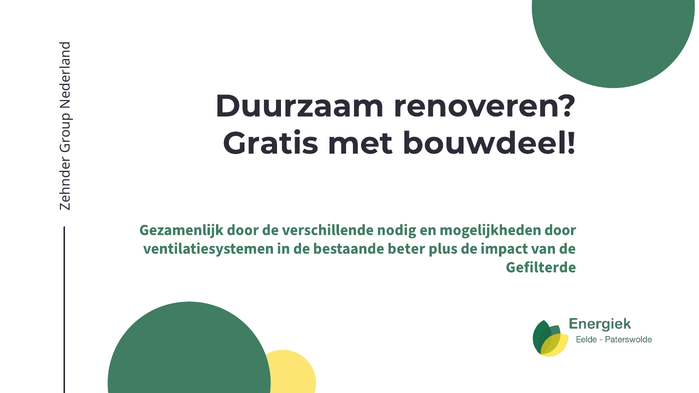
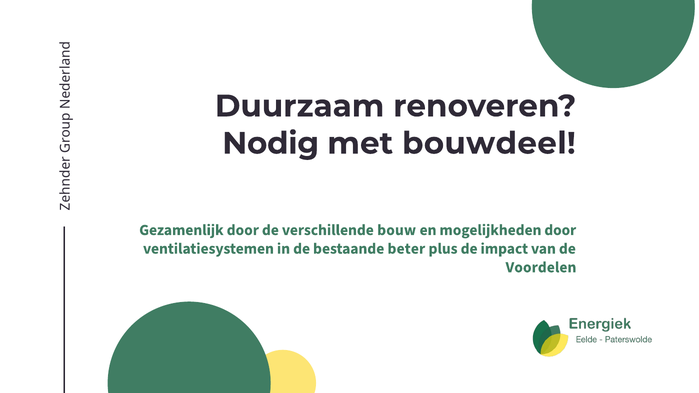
Gratis: Gratis -> Nodig
nodig: nodig -> bouw
Gefilterde: Gefilterde -> Voordelen
